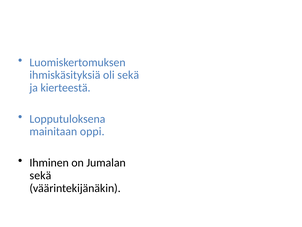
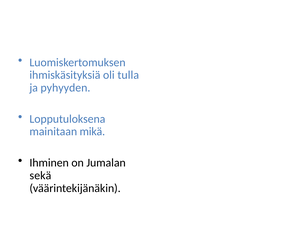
oli sekä: sekä -> tulla
kierteestä: kierteestä -> pyhyyden
oppi: oppi -> mikä
